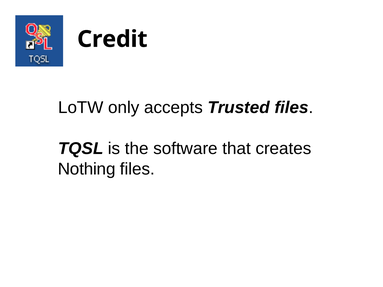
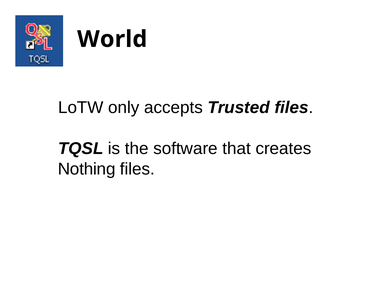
Credit: Credit -> World
